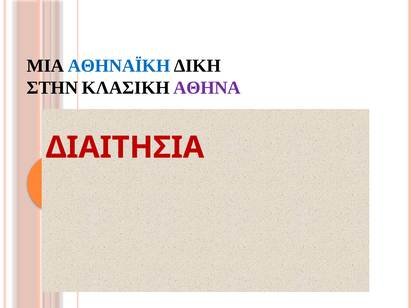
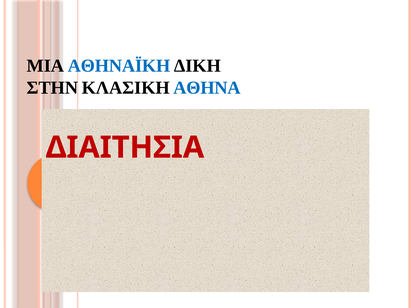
ΑΘΗΝΑ colour: purple -> blue
